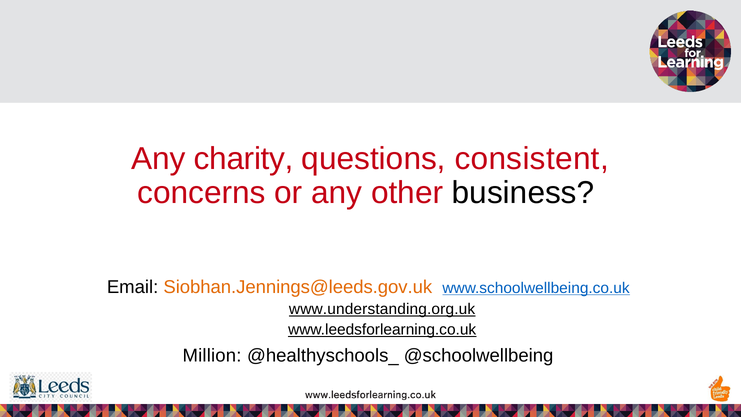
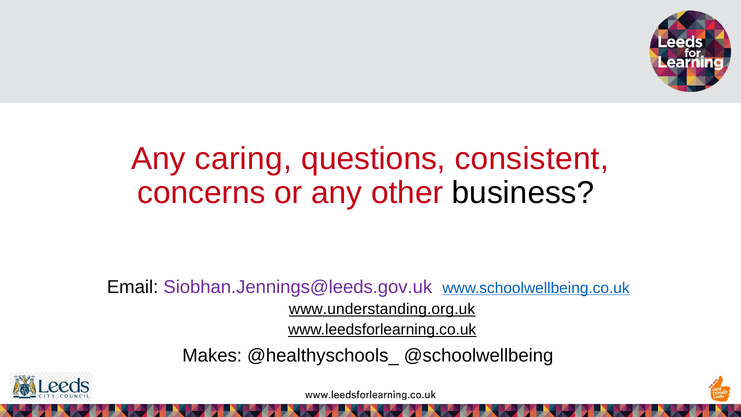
charity: charity -> caring
Siobhan.Jennings@leeds.gov.uk colour: orange -> purple
Million: Million -> Makes
